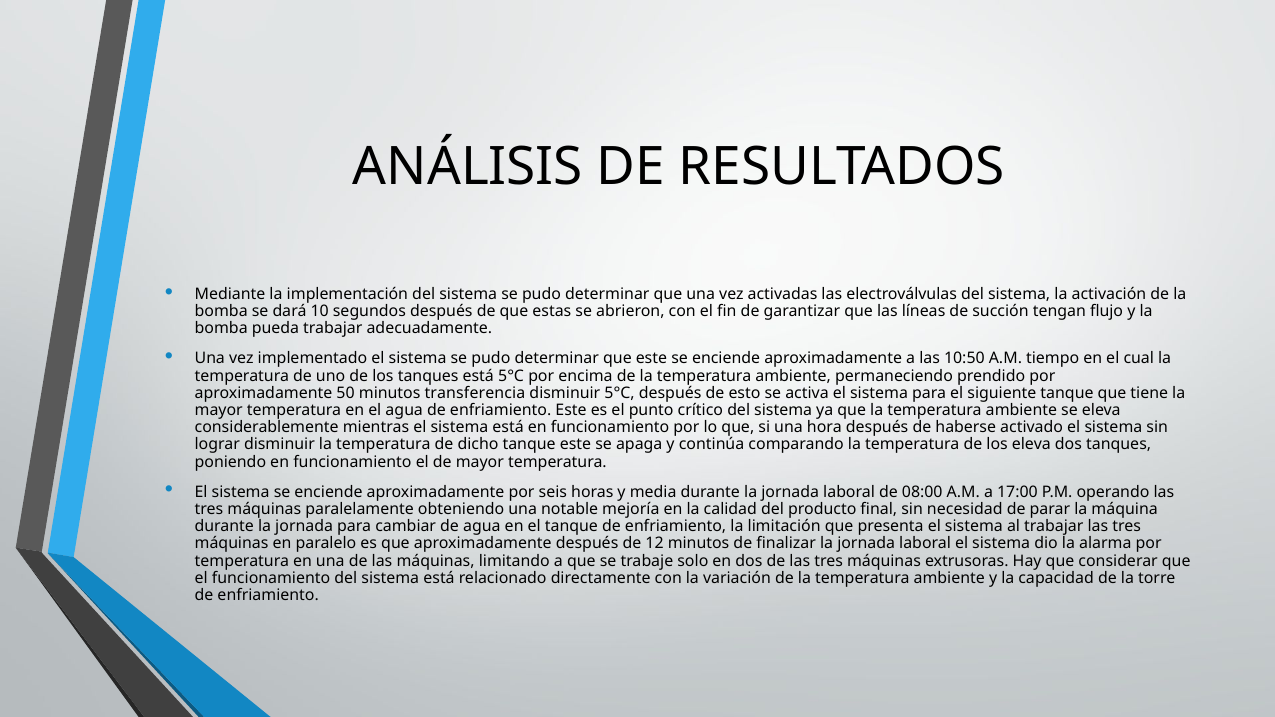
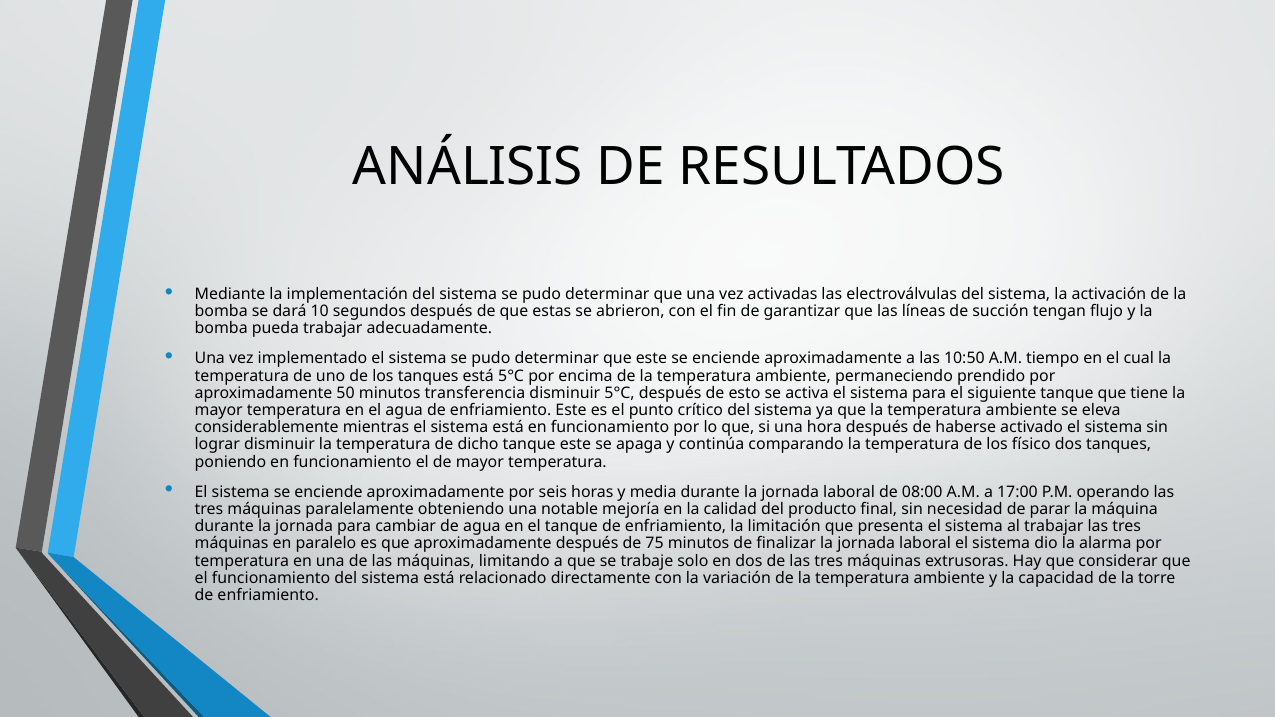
los eleva: eleva -> físico
12: 12 -> 75
